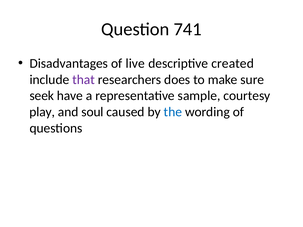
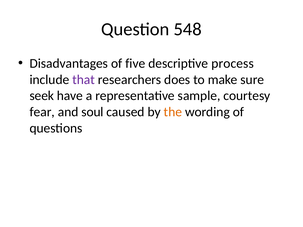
741: 741 -> 548
live: live -> five
created: created -> process
play: play -> fear
the colour: blue -> orange
